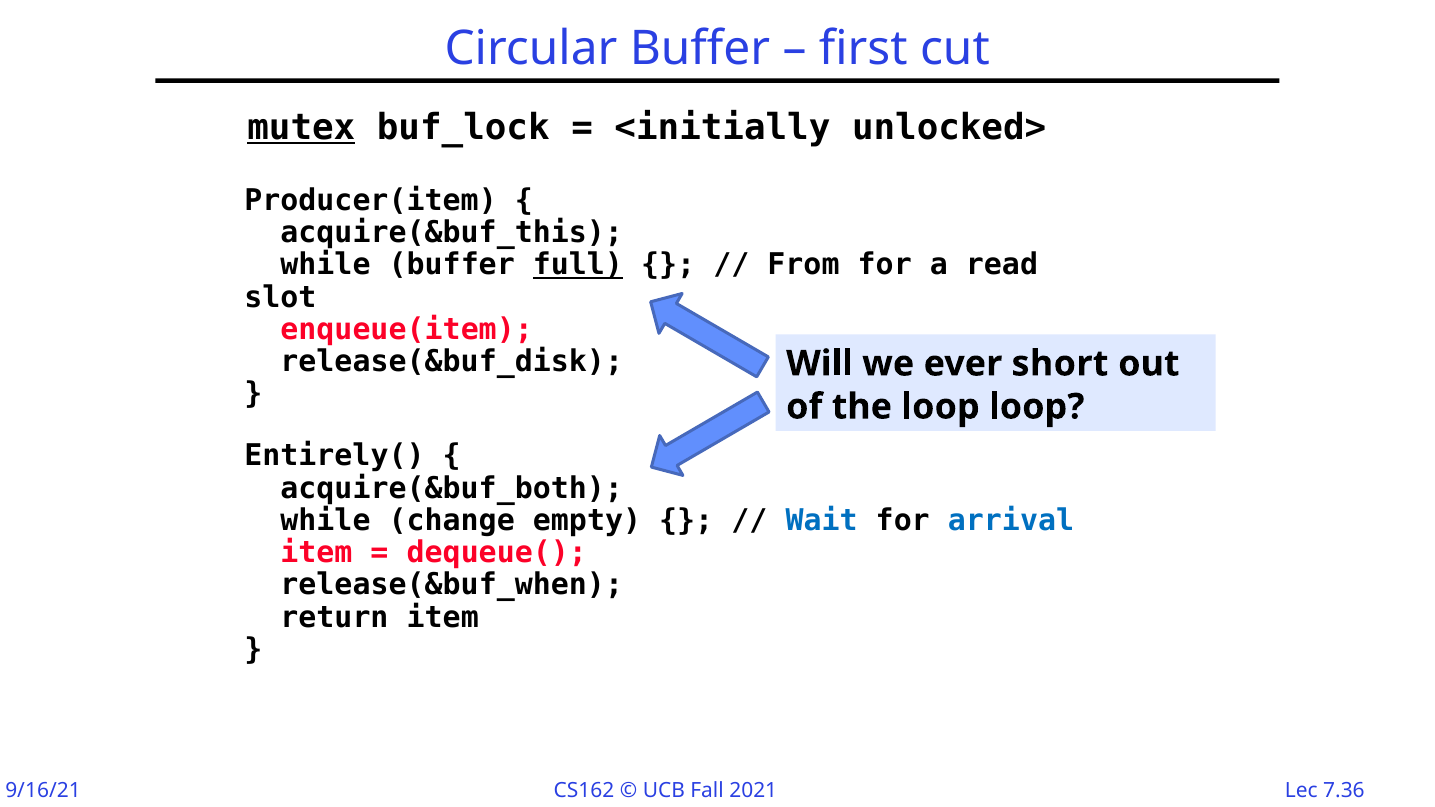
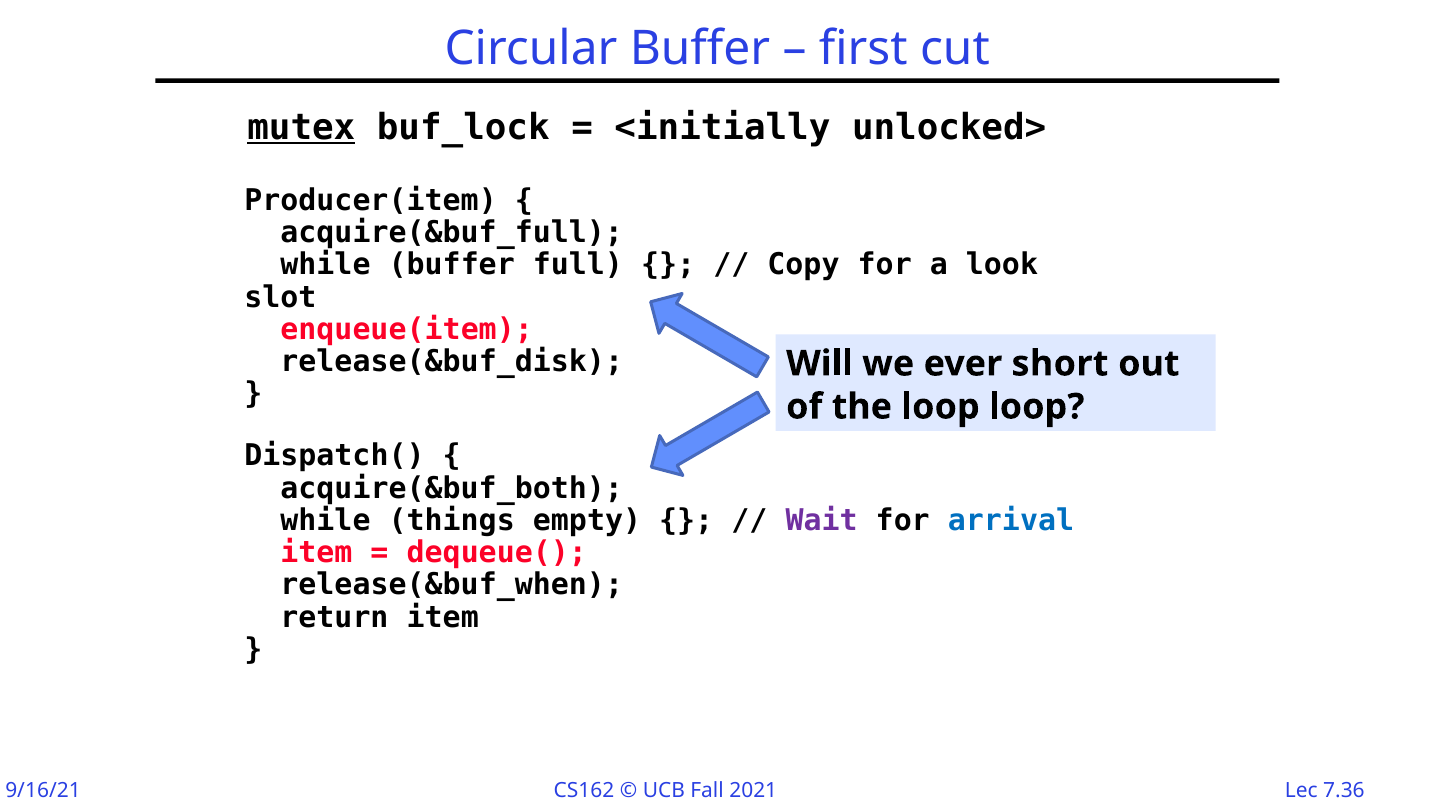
acquire(&buf_this: acquire(&buf_this -> acquire(&buf_full
full underline: present -> none
From: From -> Copy
read: read -> look
Entirely(: Entirely( -> Dispatch(
change: change -> things
Wait colour: blue -> purple
